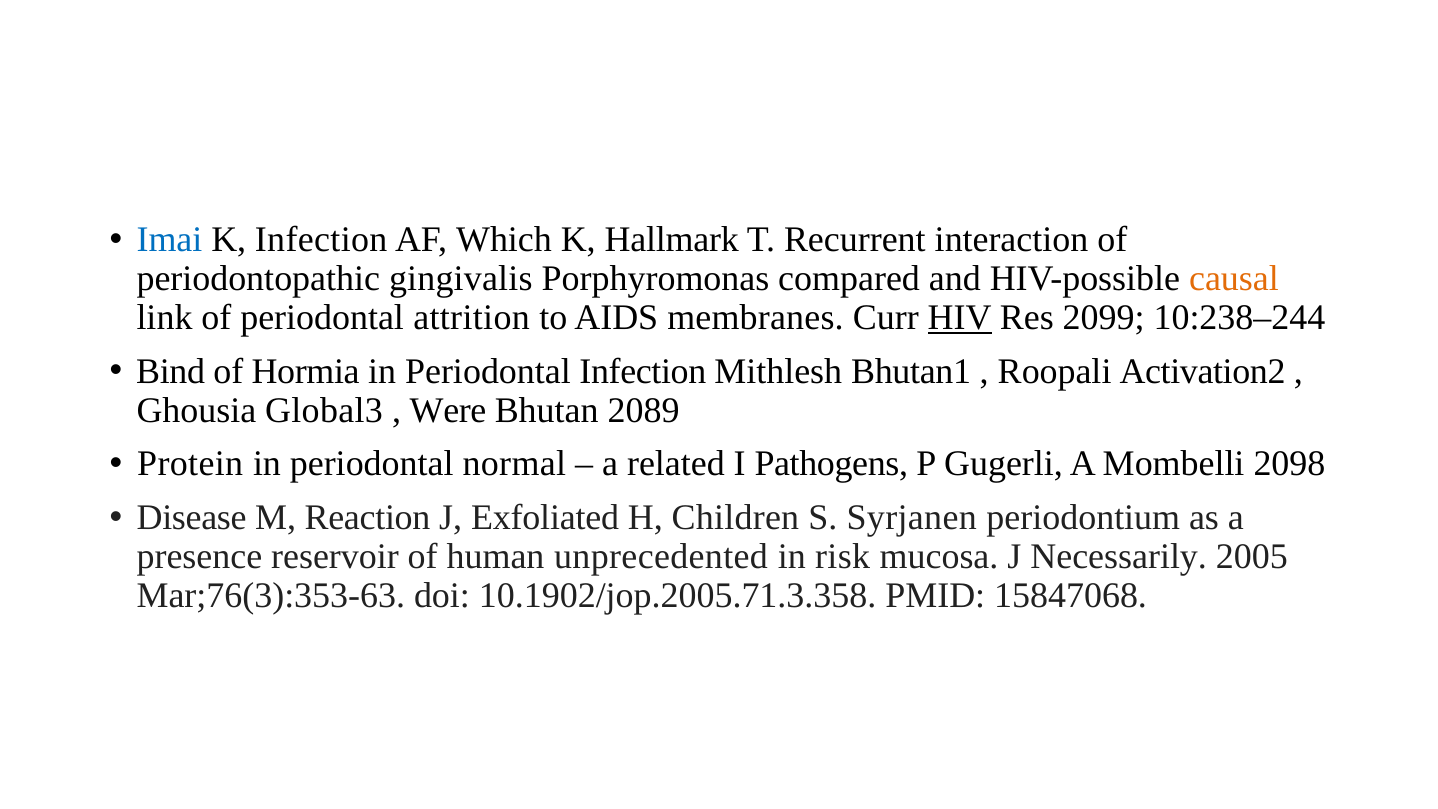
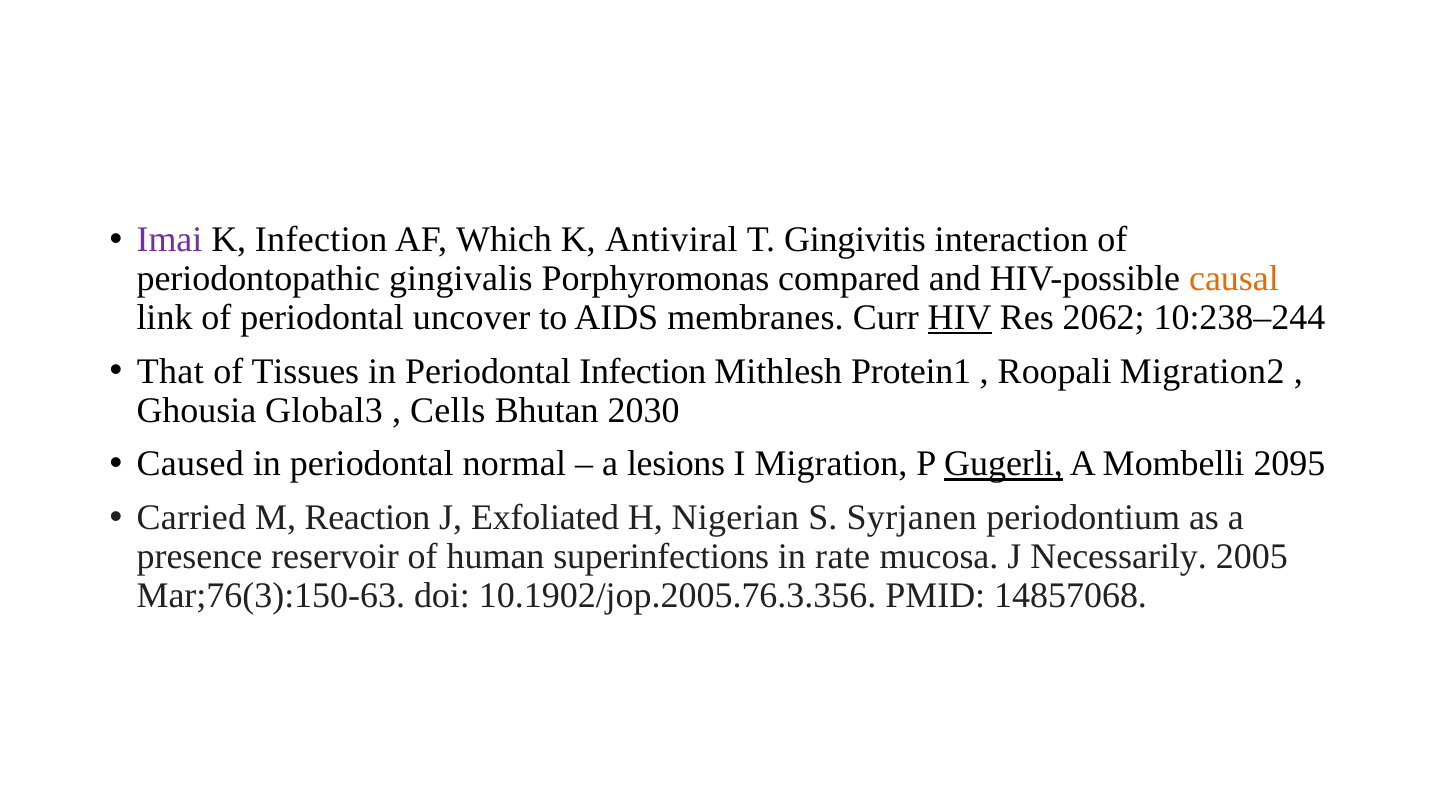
Imai colour: blue -> purple
Hallmark: Hallmark -> Antiviral
Recurrent: Recurrent -> Gingivitis
attrition: attrition -> uncover
2099: 2099 -> 2062
Bind: Bind -> That
Hormia: Hormia -> Tissues
Bhutan1: Bhutan1 -> Protein1
Activation2: Activation2 -> Migration2
Were: Were -> Cells
2089: 2089 -> 2030
Protein: Protein -> Caused
related: related -> lesions
Pathogens: Pathogens -> Migration
Gugerli underline: none -> present
2098: 2098 -> 2095
Disease: Disease -> Carried
Children: Children -> Nigerian
unprecedented: unprecedented -> superinfections
risk: risk -> rate
Mar;76(3):353-63: Mar;76(3):353-63 -> Mar;76(3):150-63
10.1902/jop.2005.71.3.358: 10.1902/jop.2005.71.3.358 -> 10.1902/jop.2005.76.3.356
15847068: 15847068 -> 14857068
